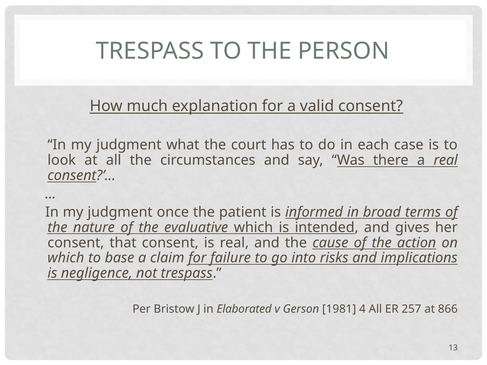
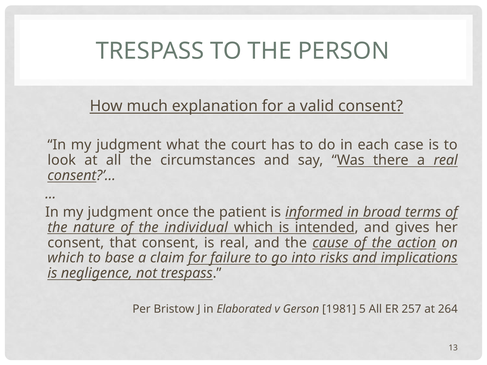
evaluative: evaluative -> individual
4: 4 -> 5
866: 866 -> 264
